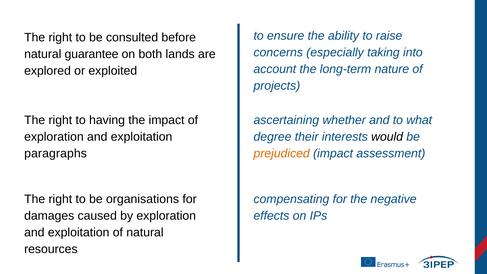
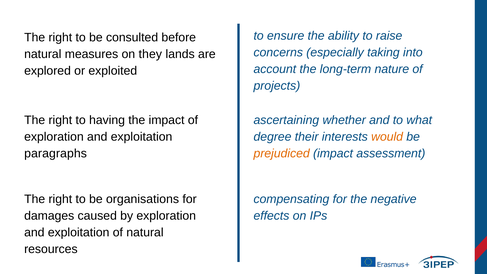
guarantee: guarantee -> measures
both: both -> they
would colour: black -> orange
